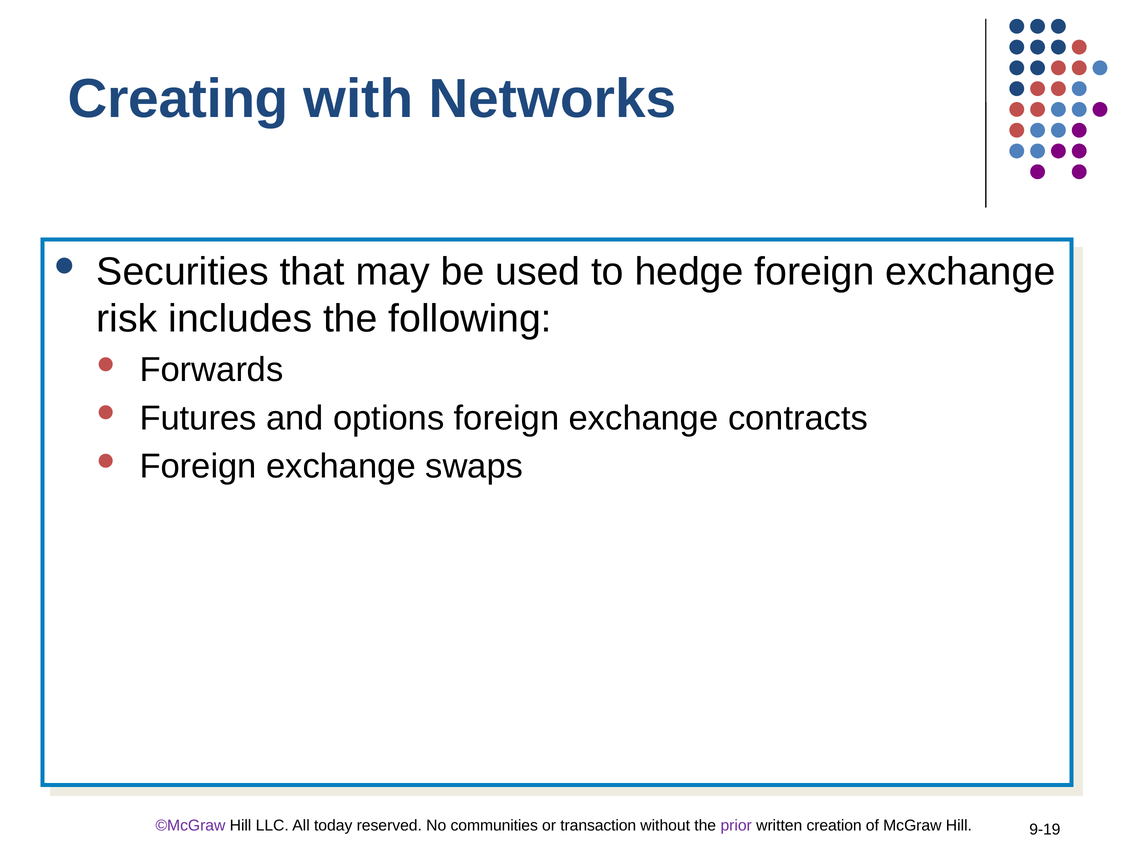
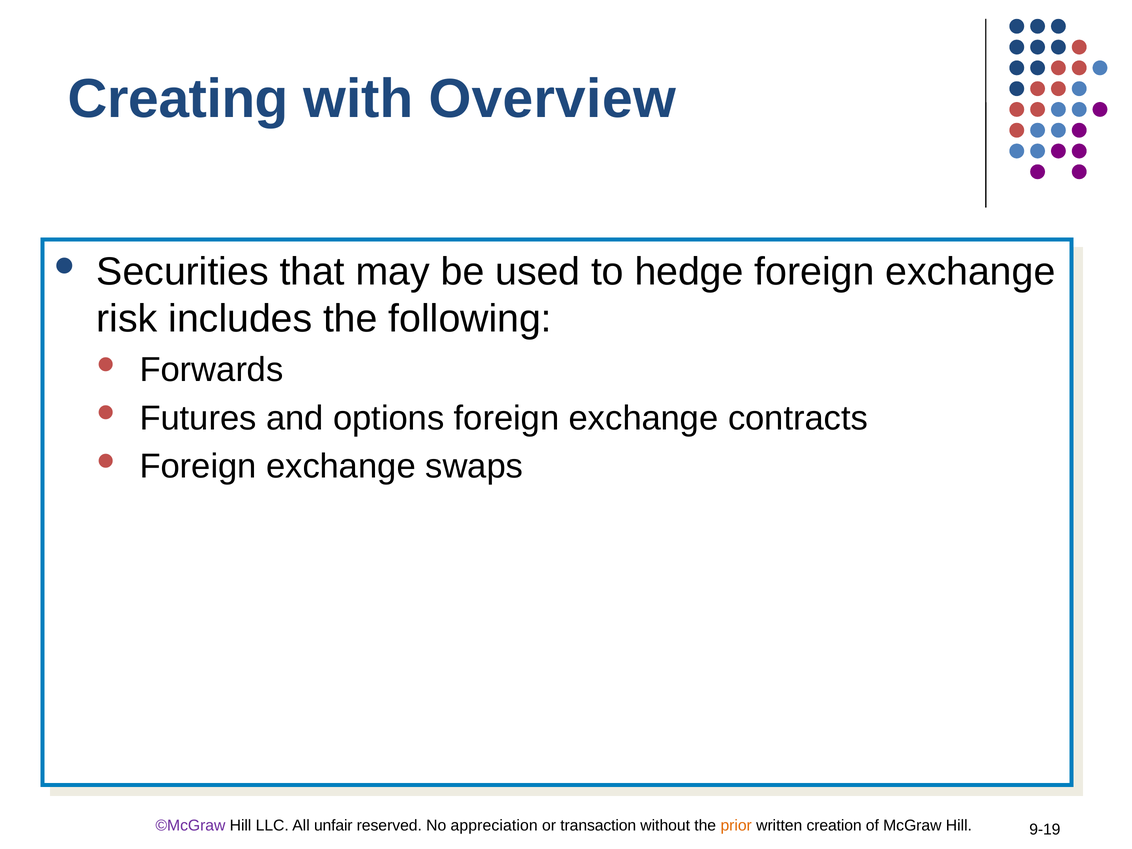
Networks: Networks -> Overview
today: today -> unfair
communities: communities -> appreciation
prior colour: purple -> orange
